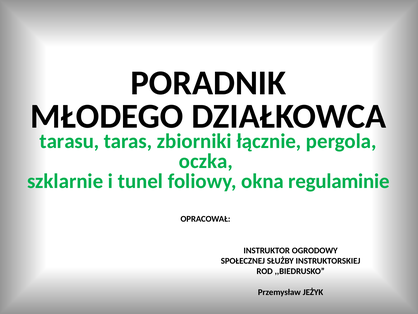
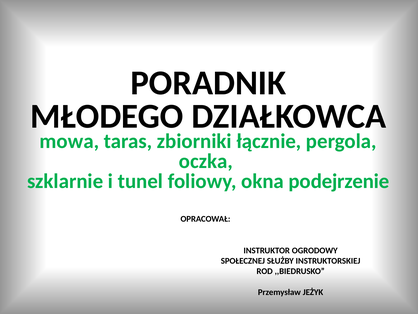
tarasu: tarasu -> mowa
regulaminie: regulaminie -> podejrzenie
